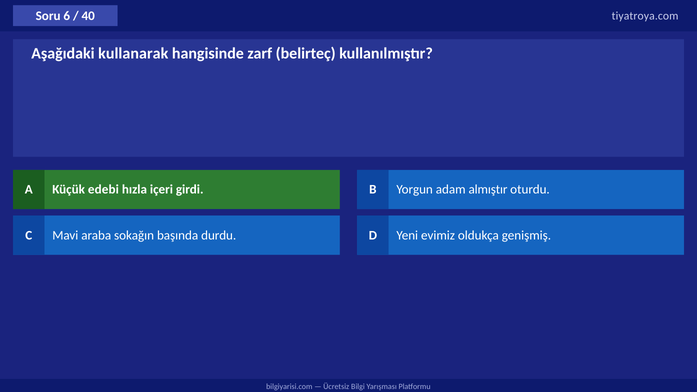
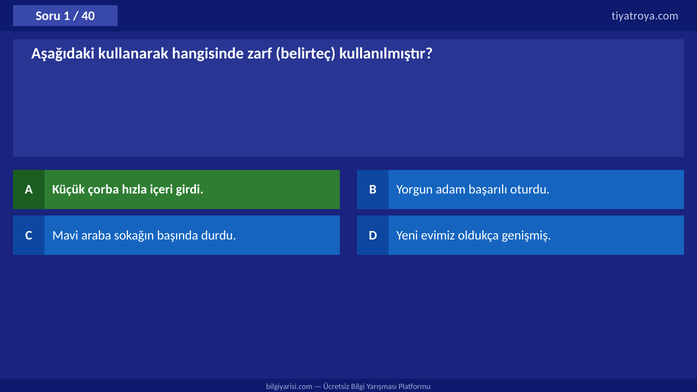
6: 6 -> 1
edebi: edebi -> çorba
almıştır: almıştır -> başarılı
